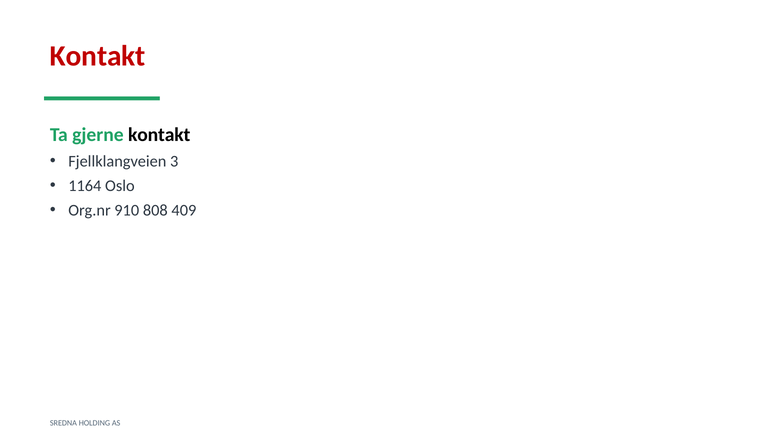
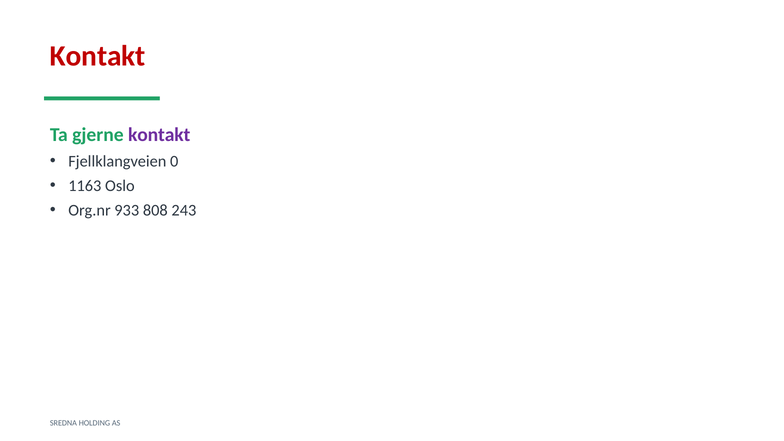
kontakt at (159, 135) colour: black -> purple
3: 3 -> 0
1164: 1164 -> 1163
910: 910 -> 933
409: 409 -> 243
